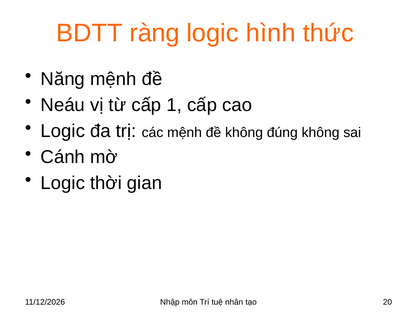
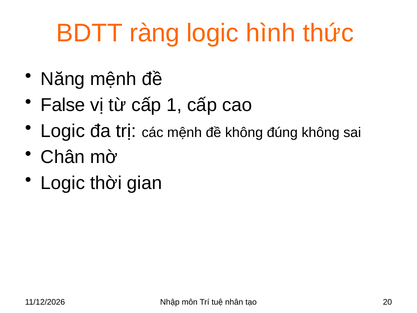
Neáu: Neáu -> False
Cánh: Cánh -> Chân
